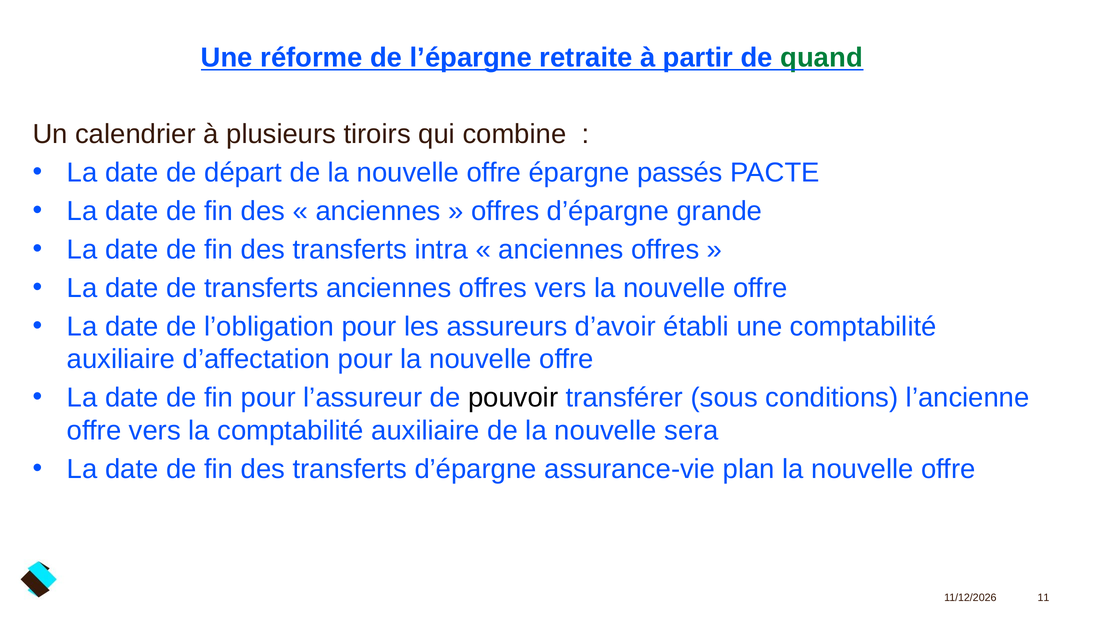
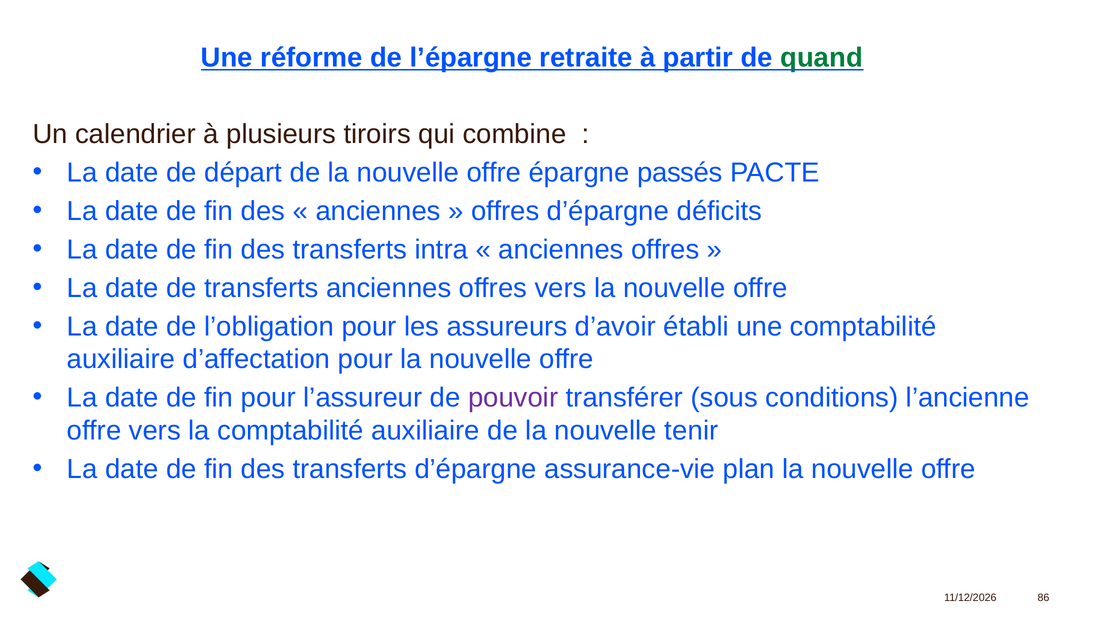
grande: grande -> déficits
pouvoir colour: black -> purple
sera: sera -> tenir
11: 11 -> 86
